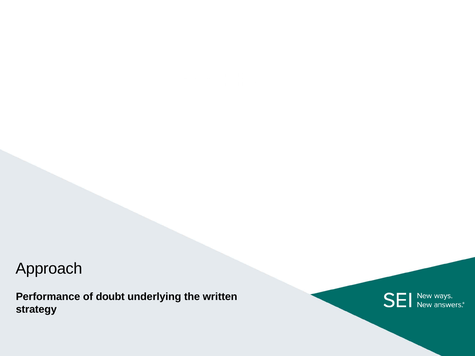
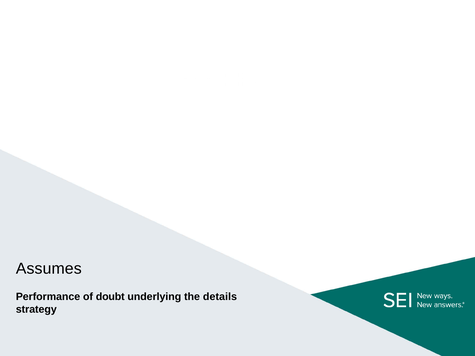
Approach: Approach -> Assumes
written: written -> details
